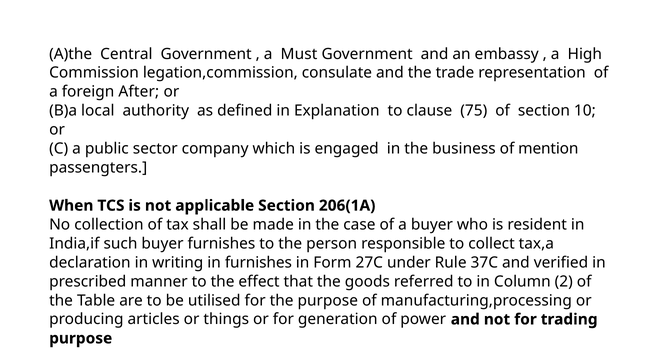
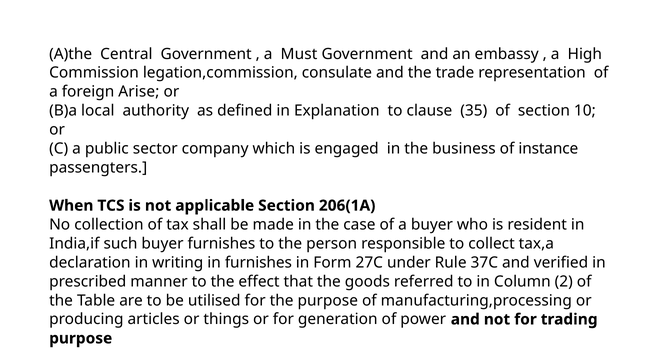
After: After -> Arise
75: 75 -> 35
mention: mention -> instance
